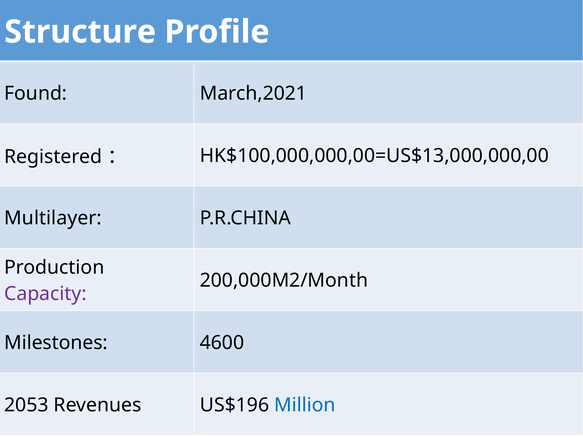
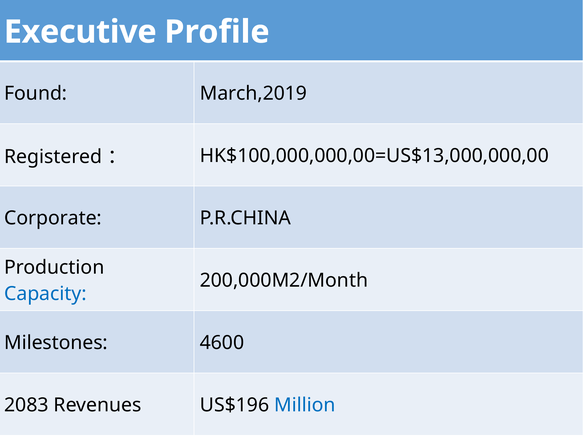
Structure: Structure -> Executive
March,2021: March,2021 -> March,2019
Multilayer: Multilayer -> Corporate
Capacity colour: purple -> blue
2053: 2053 -> 2083
